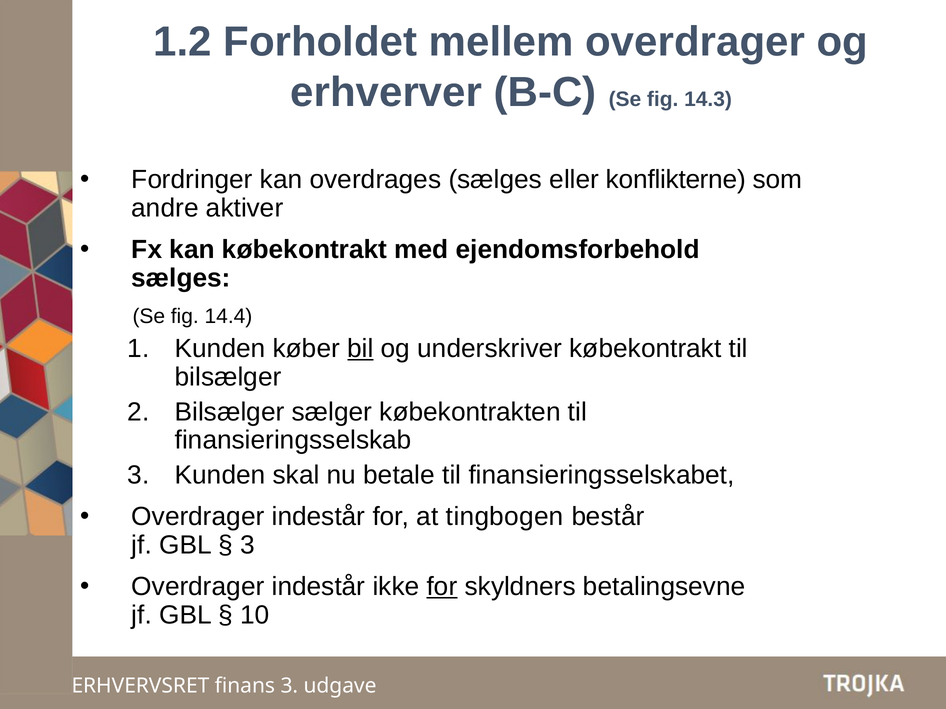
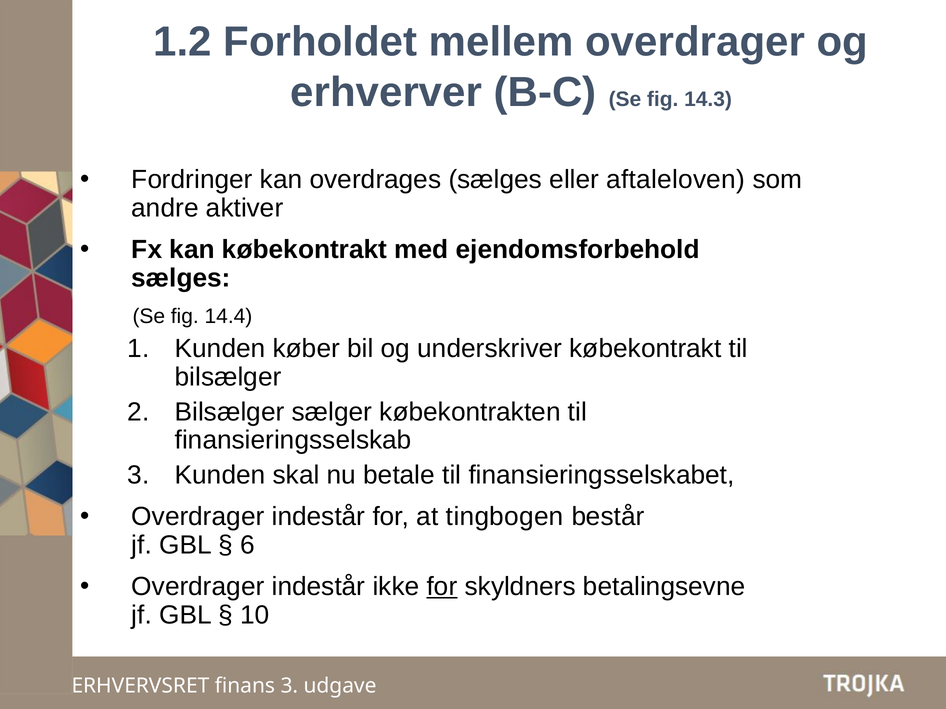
konflikterne: konflikterne -> aftaleloven
bil underline: present -> none
3 at (247, 545): 3 -> 6
